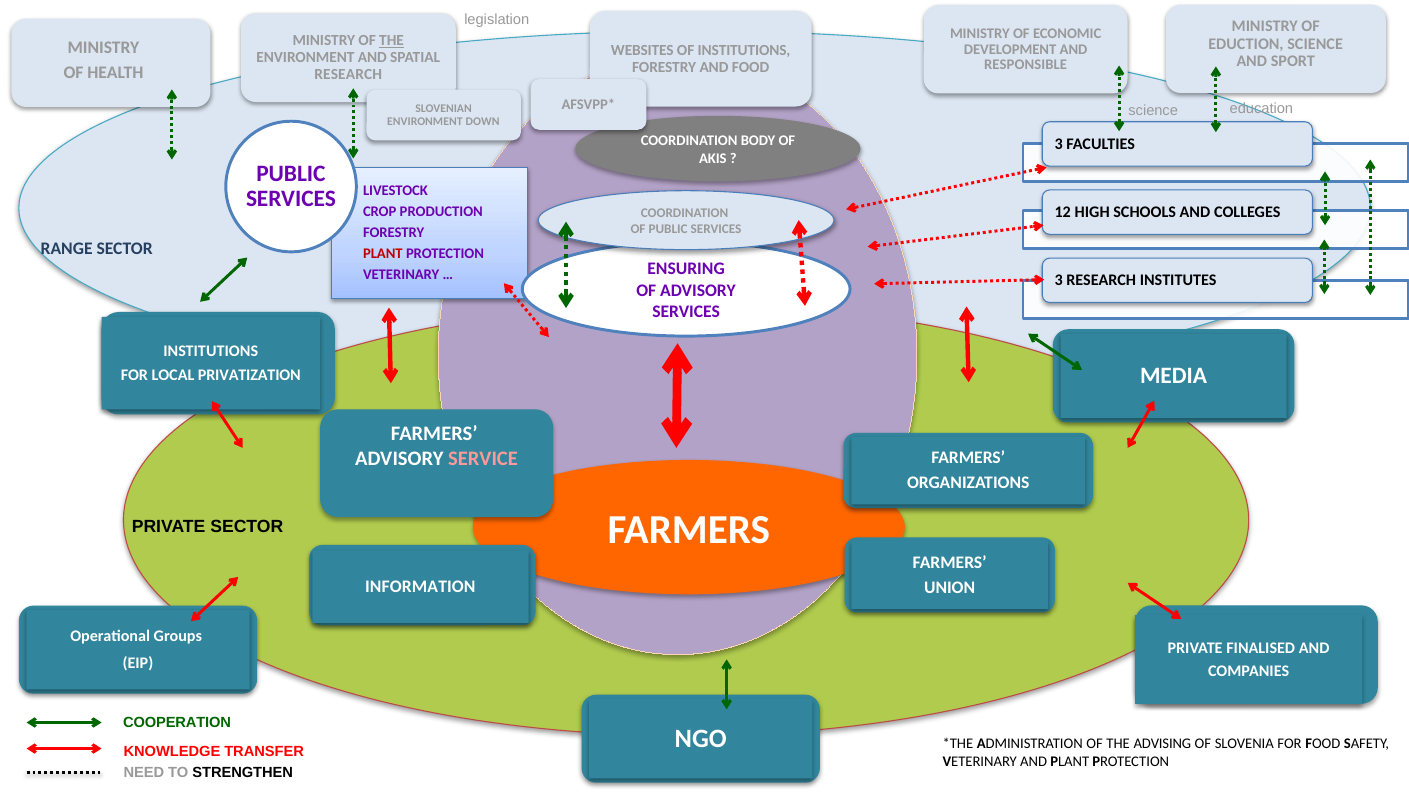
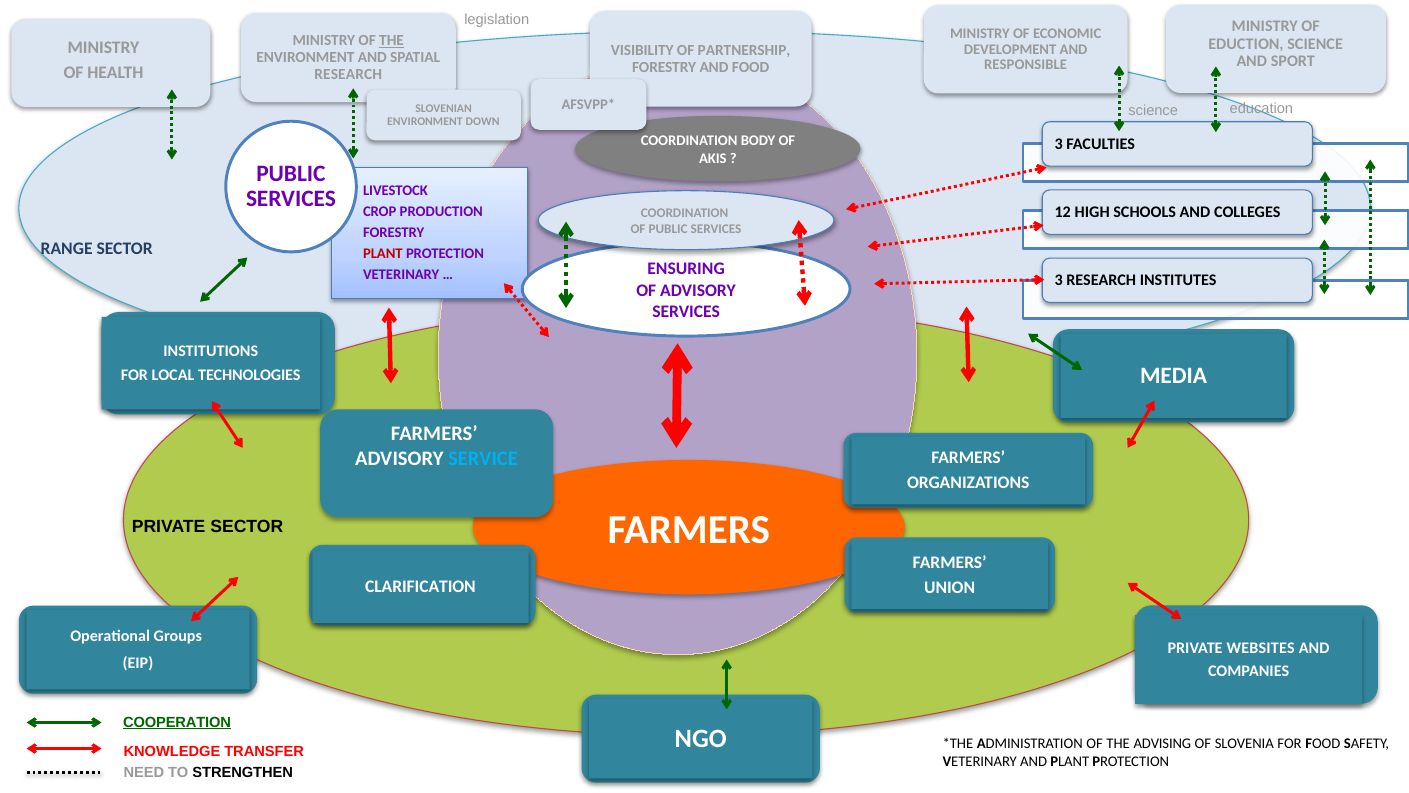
WEBSITES: WEBSITES -> VISIBILITY
OF INSTITUTIONS: INSTITUTIONS -> PARTNERSHIP
PRIVATIZATION: PRIVATIZATION -> TECHNOLOGIES
SERVICE colour: pink -> light blue
INFORMATION: INFORMATION -> CLARIFICATION
FINALISED: FINALISED -> WEBSITES
COOPERATION underline: none -> present
